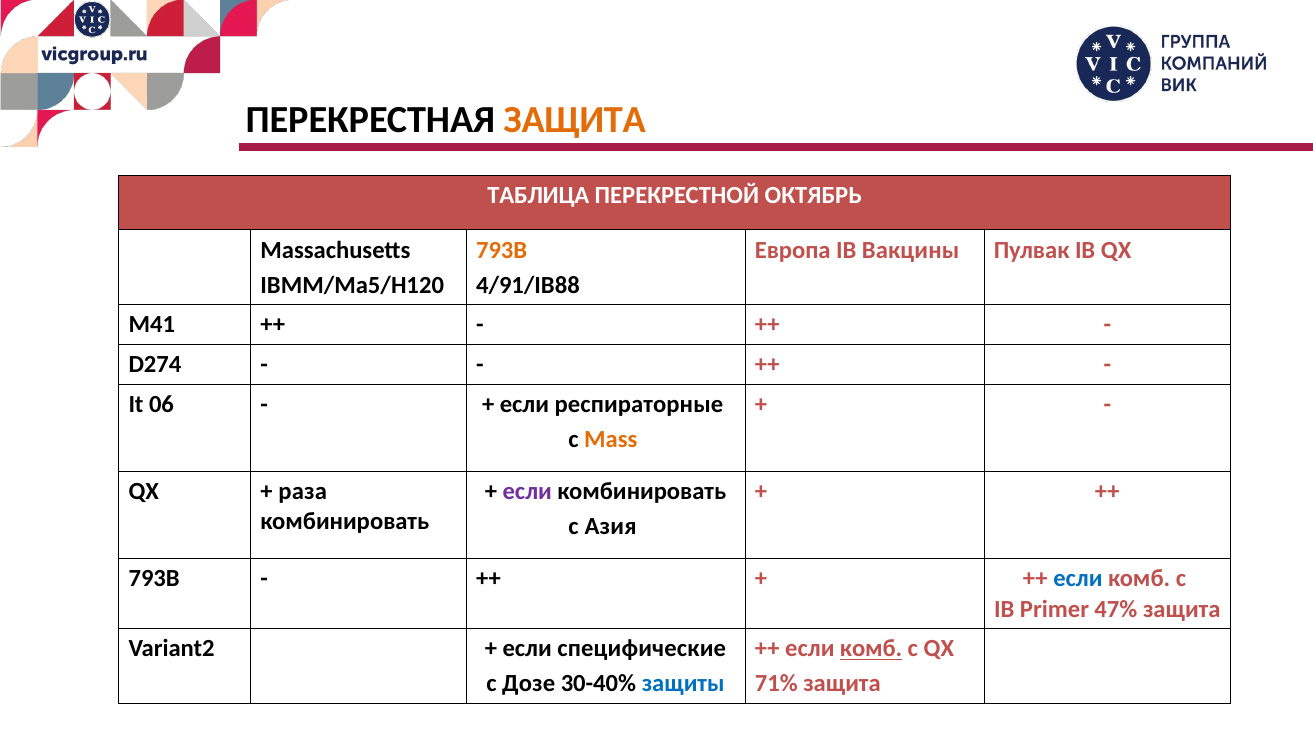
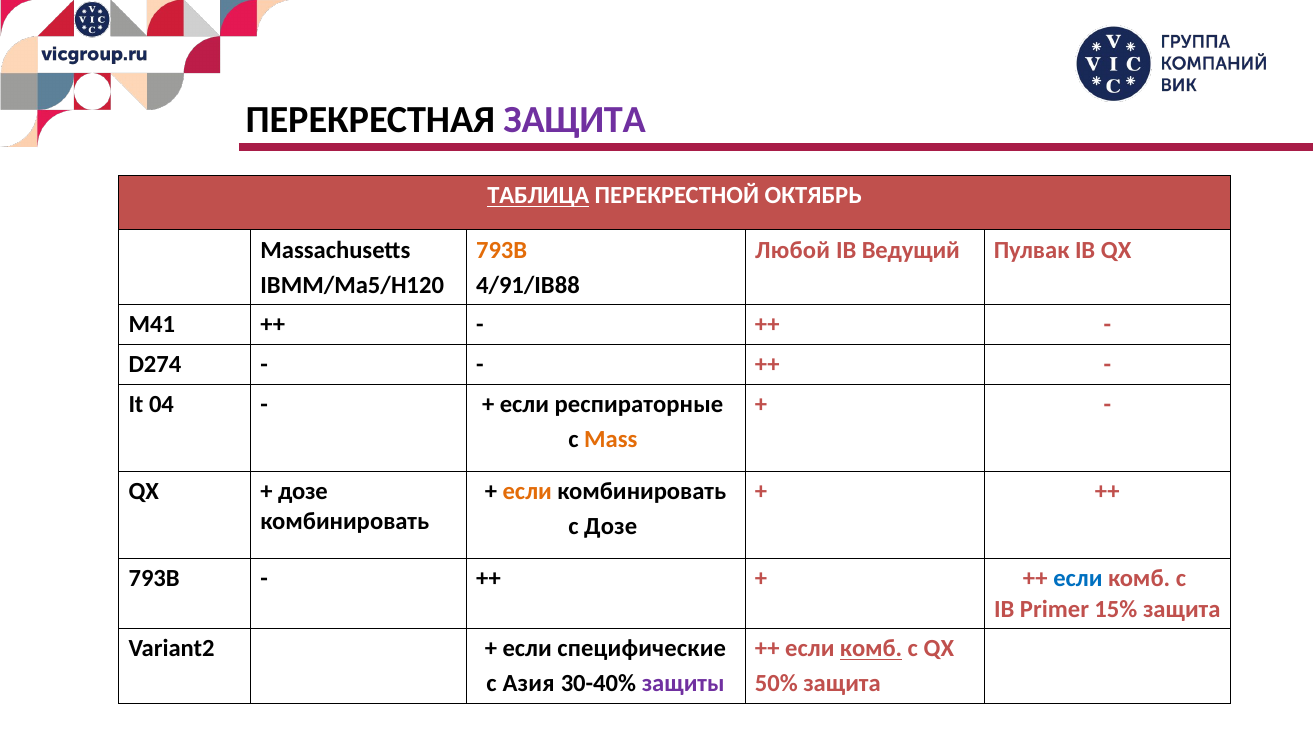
ЗАЩИТА at (575, 120) colour: orange -> purple
ТАБЛИЦА underline: none -> present
Европа: Европа -> Любой
Вакцины: Вакцины -> Ведущий
06: 06 -> 04
раза at (303, 492): раза -> дозе
если at (527, 492) colour: purple -> orange
с Азия: Азия -> Дозе
47%: 47% -> 15%
Дозе: Дозе -> Азия
защиты colour: blue -> purple
71%: 71% -> 50%
